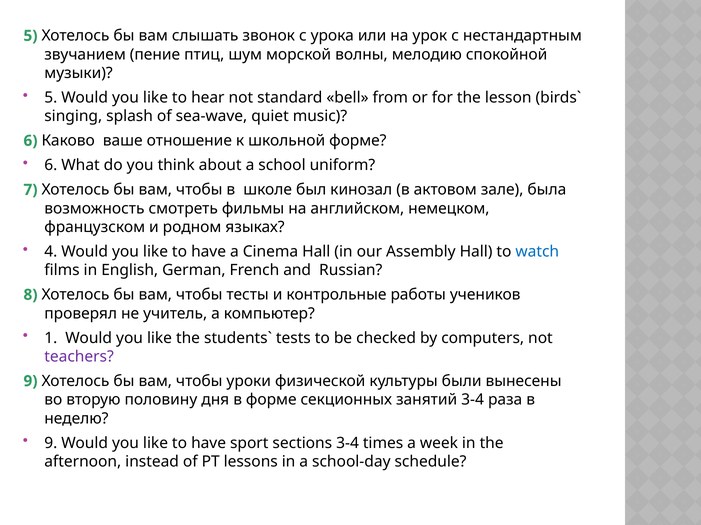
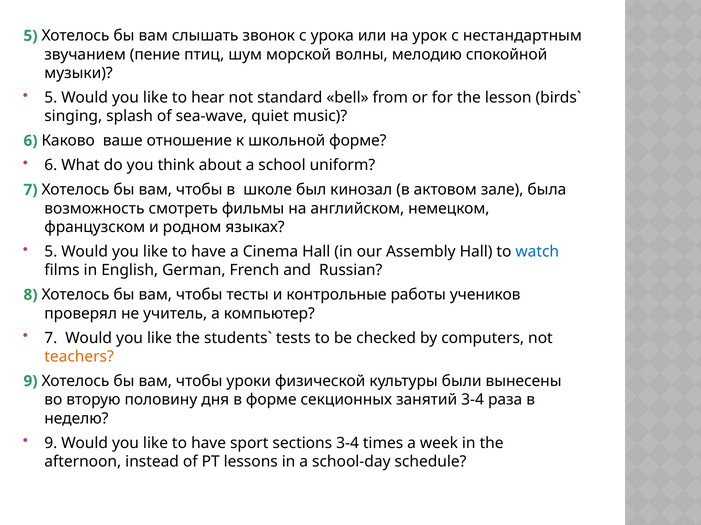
4 at (51, 252): 4 -> 5
1 at (51, 338): 1 -> 7
teachers colour: purple -> orange
